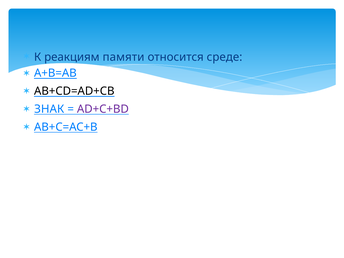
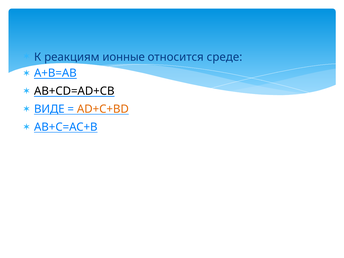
памяти: памяти -> ионные
ЗНАК: ЗНАК -> ВИДЕ
AD+C+BD colour: purple -> orange
